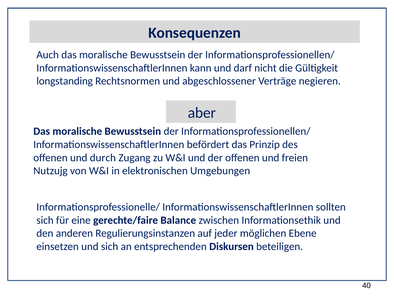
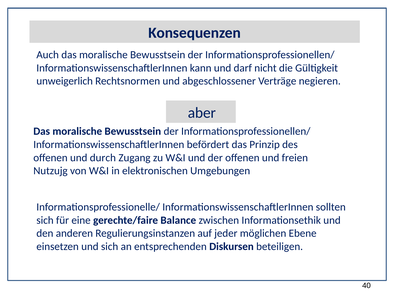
longstanding: longstanding -> unweigerlich
